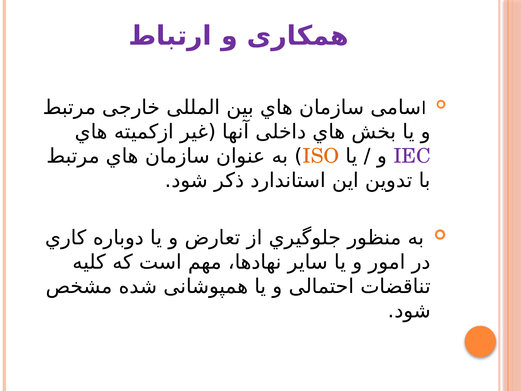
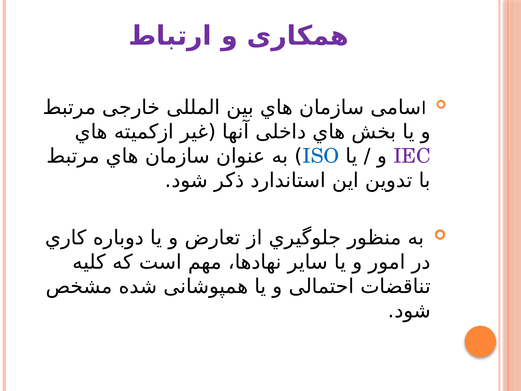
ISO colour: orange -> blue
